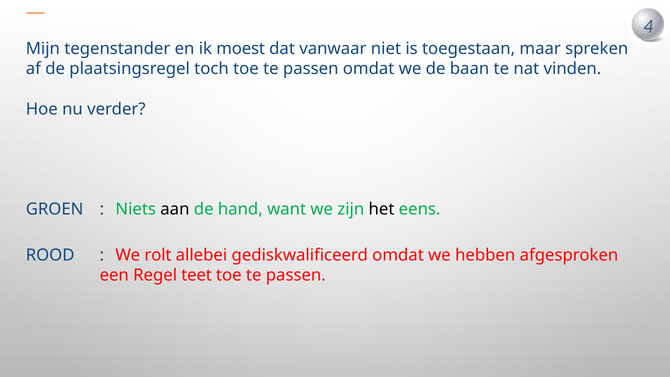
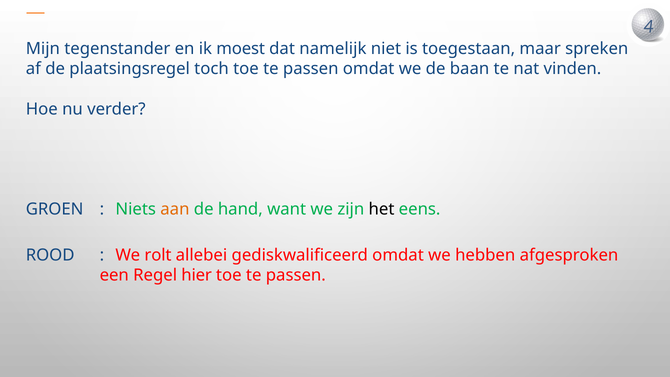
vanwaar: vanwaar -> namelijk
aan colour: black -> orange
teet: teet -> hier
